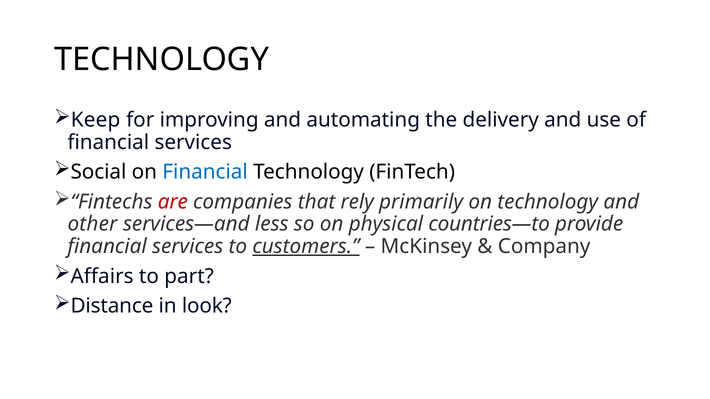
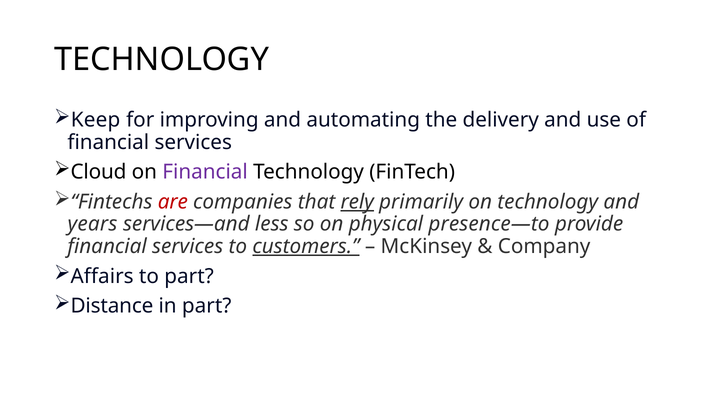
Social: Social -> Cloud
Financial at (205, 172) colour: blue -> purple
rely underline: none -> present
other: other -> years
countries—to: countries—to -> presence—to
in look: look -> part
